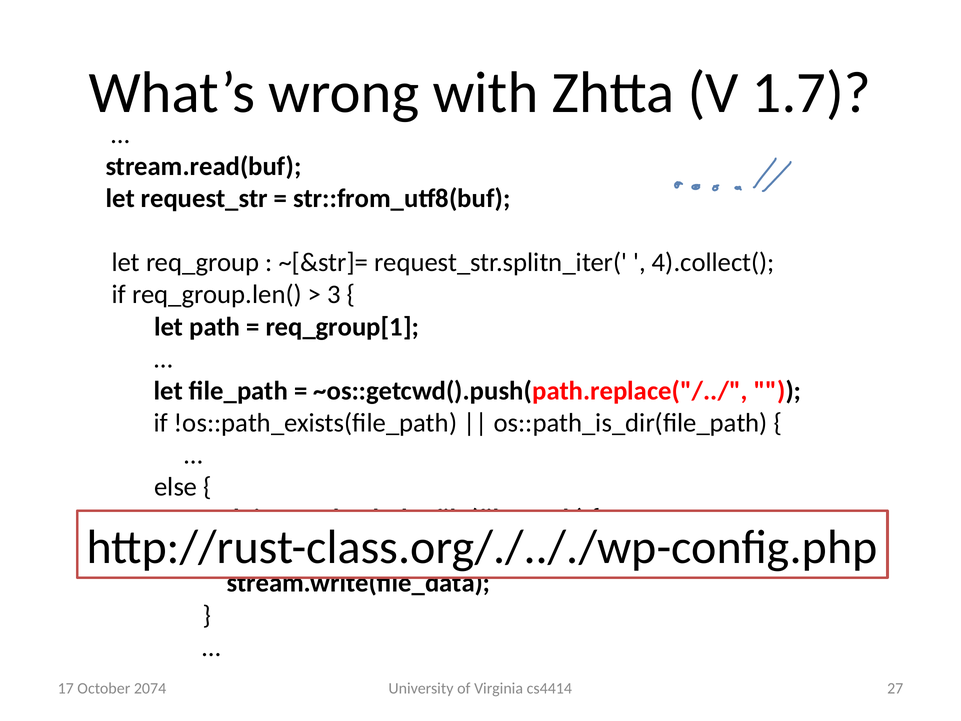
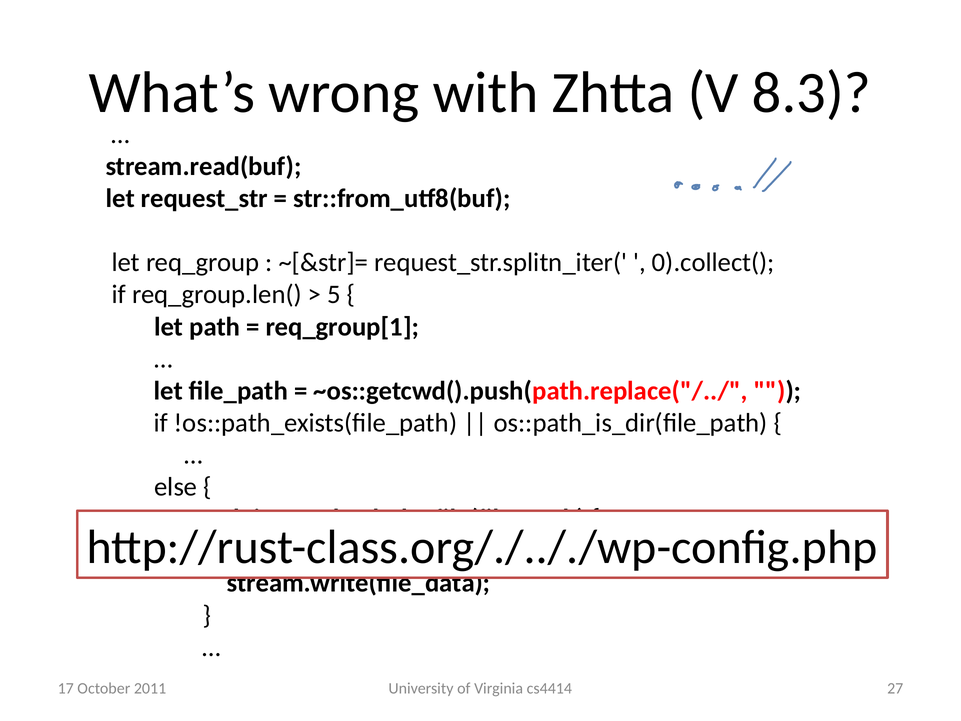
1.7: 1.7 -> 8.3
4).collect(: 4).collect( -> 0).collect(
3: 3 -> 5
2074: 2074 -> 2011
